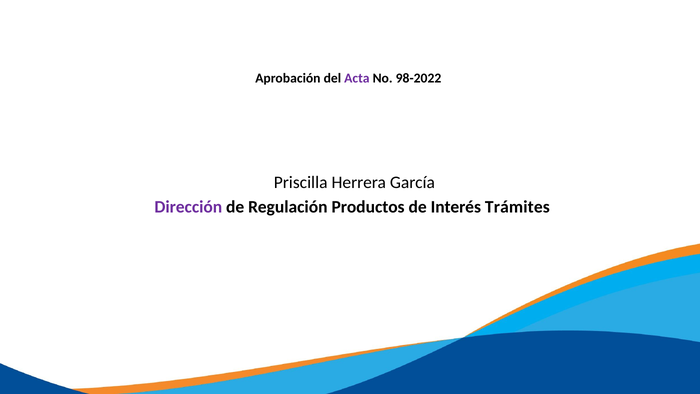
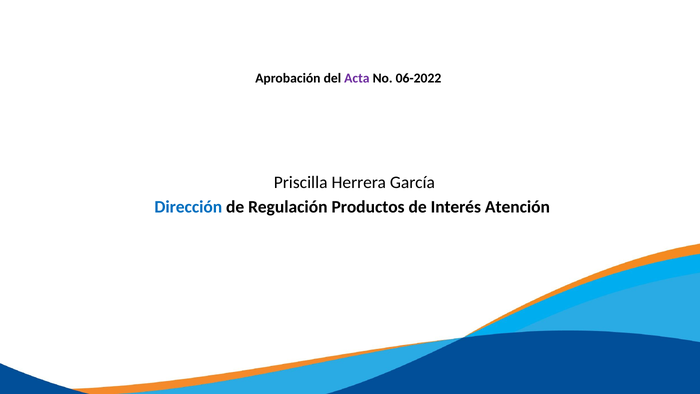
98-2022: 98-2022 -> 06-2022
Dirección colour: purple -> blue
Trámites: Trámites -> Atención
